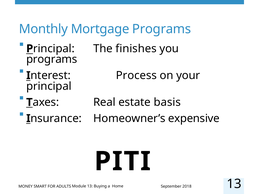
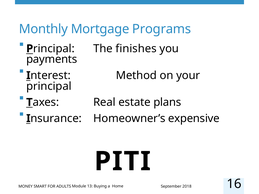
programs at (52, 59): programs -> payments
Process: Process -> Method
basis: basis -> plans
13 at (234, 184): 13 -> 16
